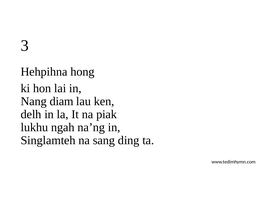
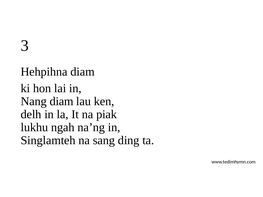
Hehpihna hong: hong -> diam
